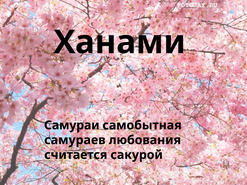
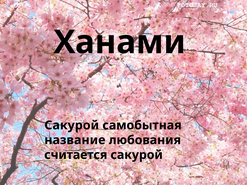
Самураи at (72, 125): Самураи -> Сакурой
самураев: самураев -> название
